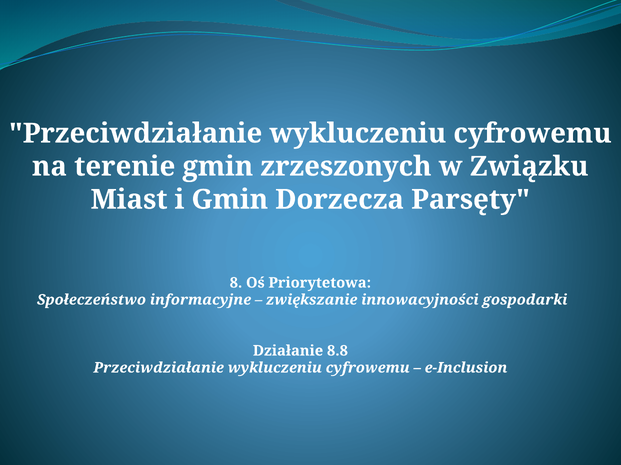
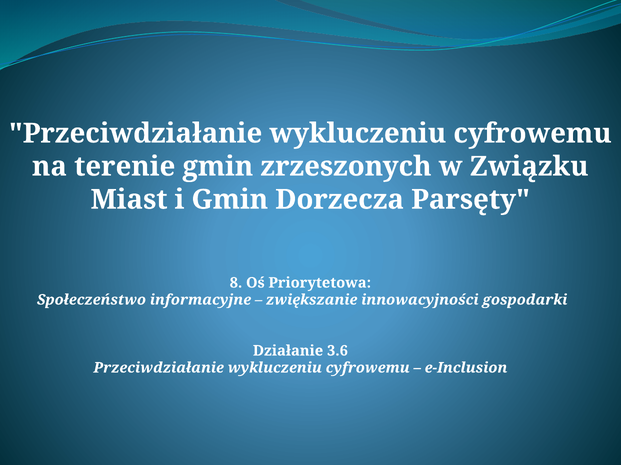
8.8: 8.8 -> 3.6
